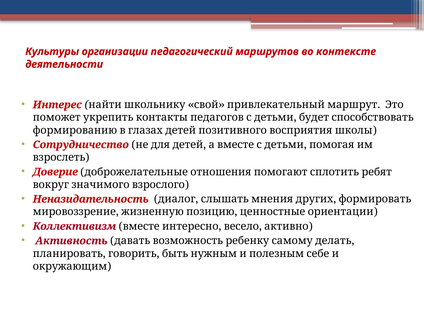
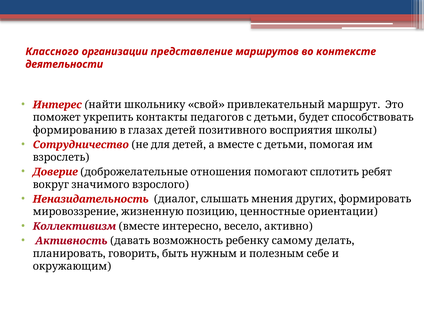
Культуры: Культуры -> Классного
педагогический: педагогический -> представление
